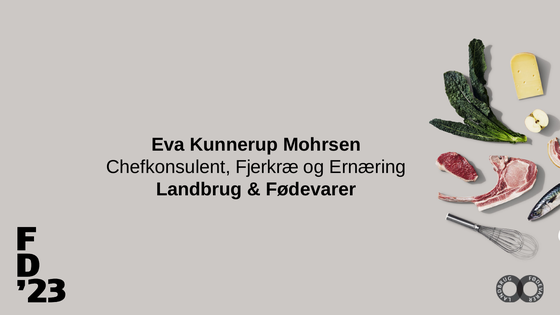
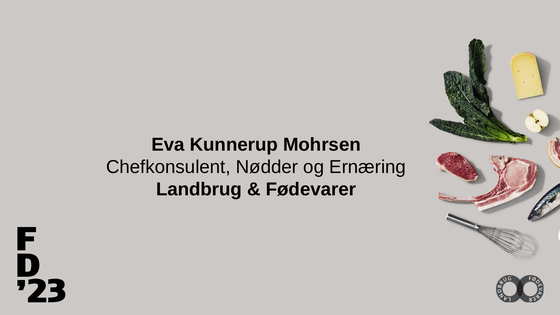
Fjerkræ: Fjerkræ -> Nødder
